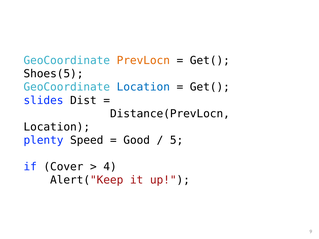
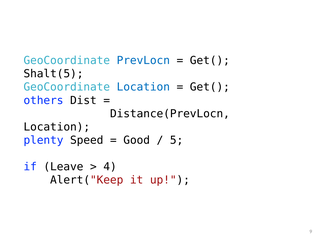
PrevLocn colour: orange -> blue
Shoes(5: Shoes(5 -> Shalt(5
slides: slides -> others
Cover: Cover -> Leave
